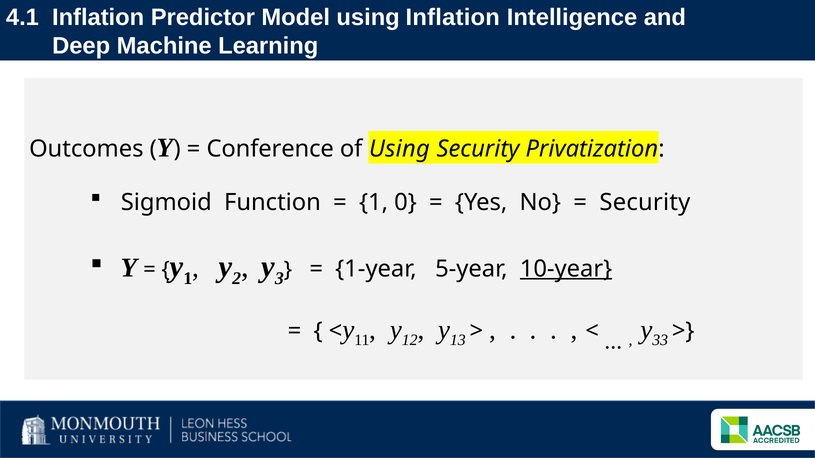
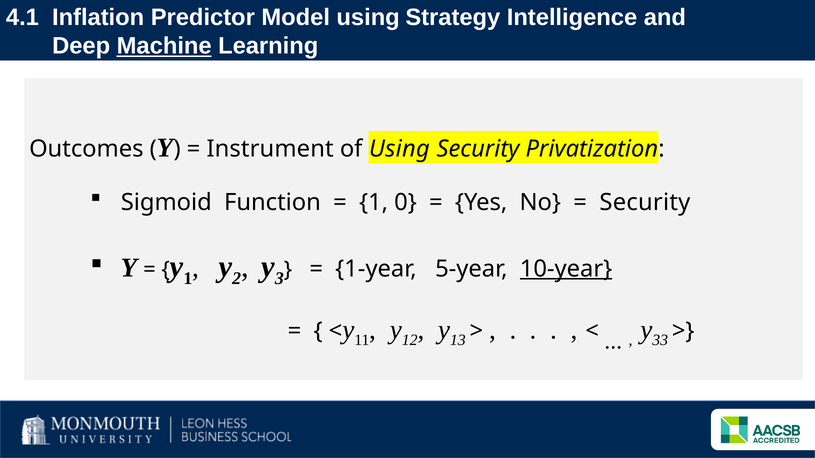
using Inflation: Inflation -> Strategy
Machine underline: none -> present
Conference: Conference -> Instrument
